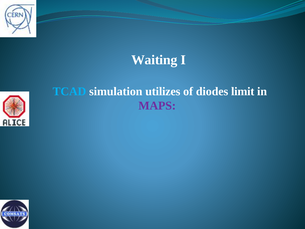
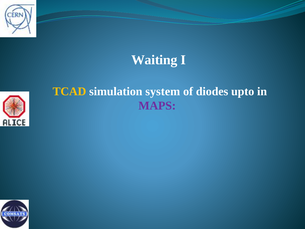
TCAD colour: light blue -> yellow
utilizes: utilizes -> system
limit: limit -> upto
